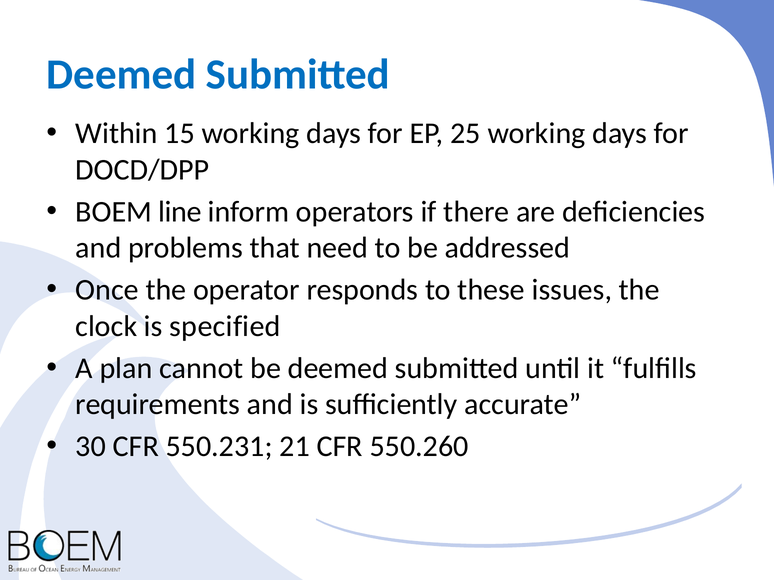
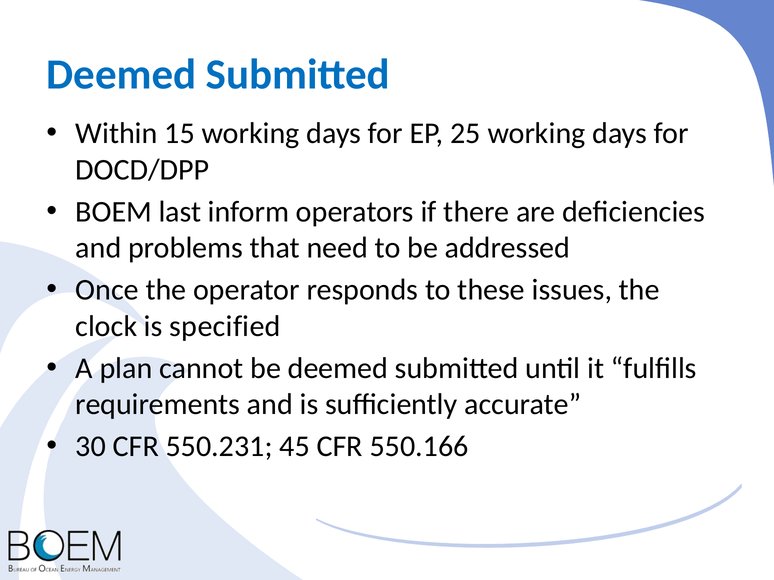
line: line -> last
21: 21 -> 45
550.260: 550.260 -> 550.166
